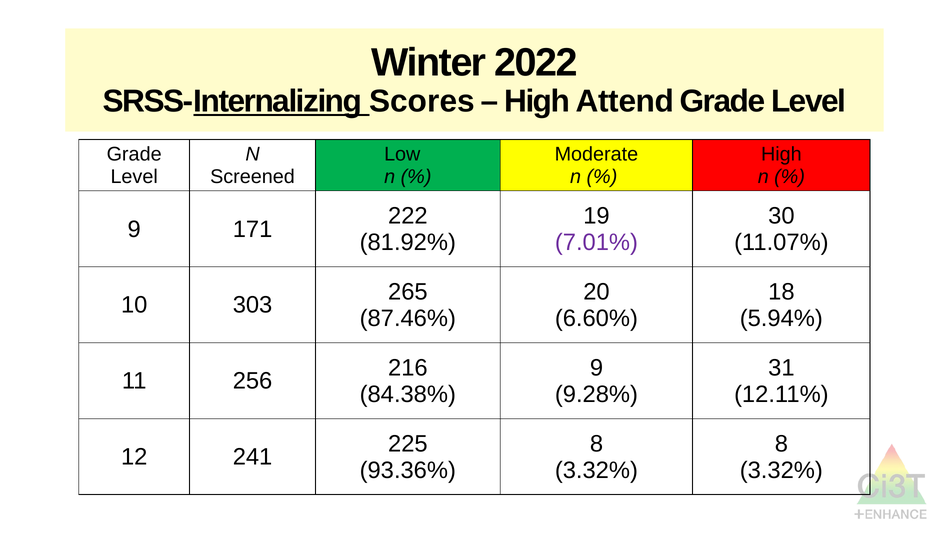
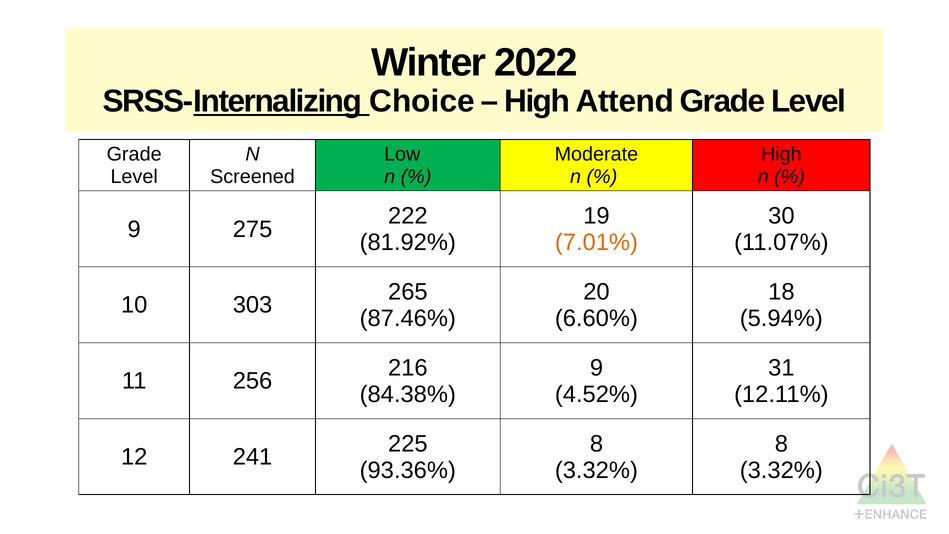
Scores: Scores -> Choice
171: 171 -> 275
7.01% colour: purple -> orange
9.28%: 9.28% -> 4.52%
